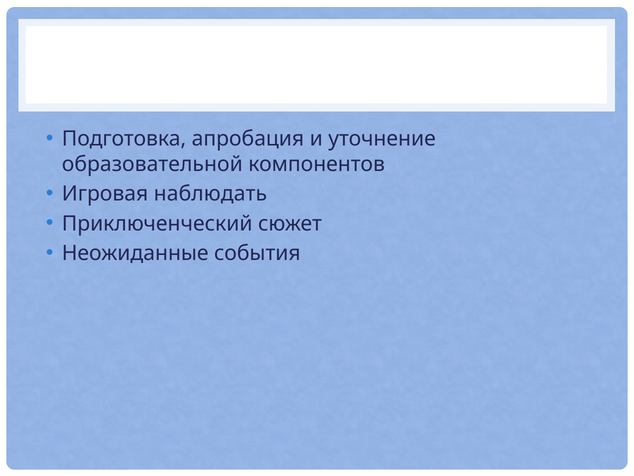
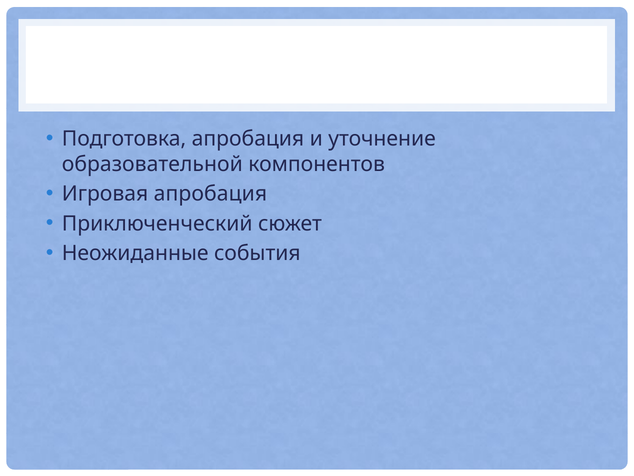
Игровая наблюдать: наблюдать -> апробация
